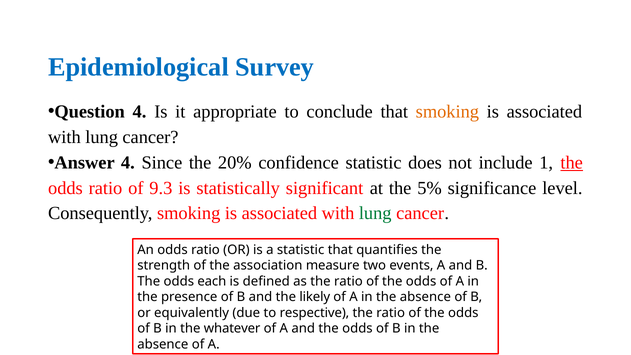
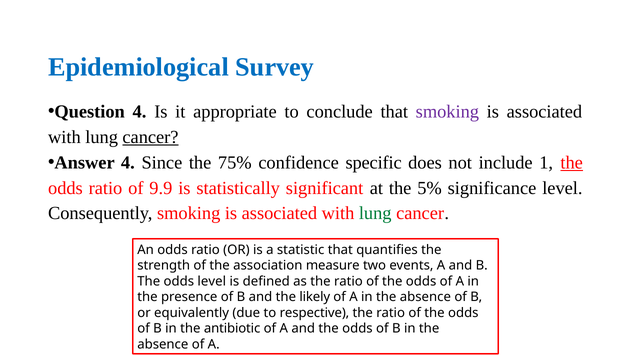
smoking at (447, 112) colour: orange -> purple
cancer at (150, 137) underline: none -> present
20%: 20% -> 75%
confidence statistic: statistic -> specific
9.3: 9.3 -> 9.9
odds each: each -> level
whatever: whatever -> antibiotic
